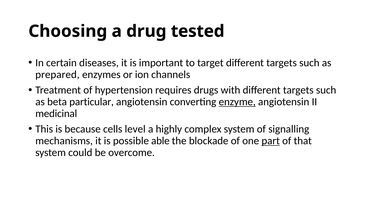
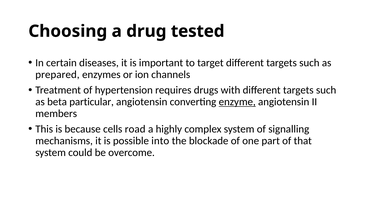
medicinal: medicinal -> members
level: level -> road
able: able -> into
part underline: present -> none
